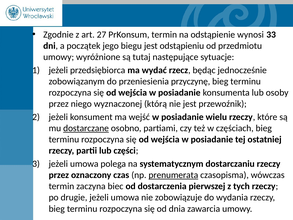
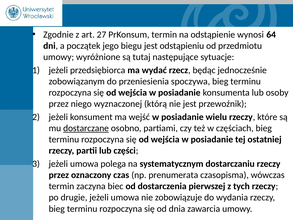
33: 33 -> 64
przyczynę: przyczynę -> spoczywa
prenumerata underline: present -> none
